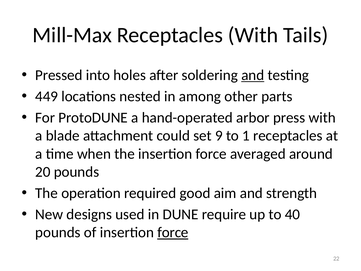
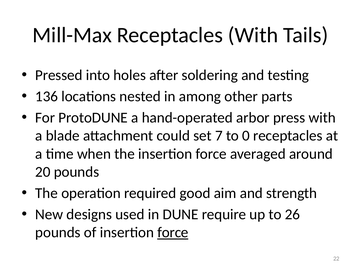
and at (253, 75) underline: present -> none
449: 449 -> 136
9: 9 -> 7
1: 1 -> 0
40: 40 -> 26
